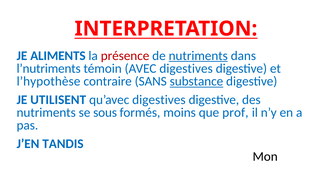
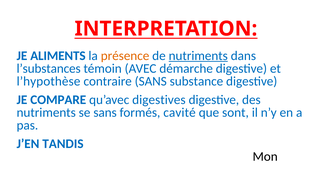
présence colour: red -> orange
l’nutriments: l’nutriments -> l’substances
AVEC digestives: digestives -> démarche
substance underline: present -> none
UTILISENT: UTILISENT -> COMPARE
se sous: sous -> sans
moins: moins -> cavité
que prof: prof -> sont
